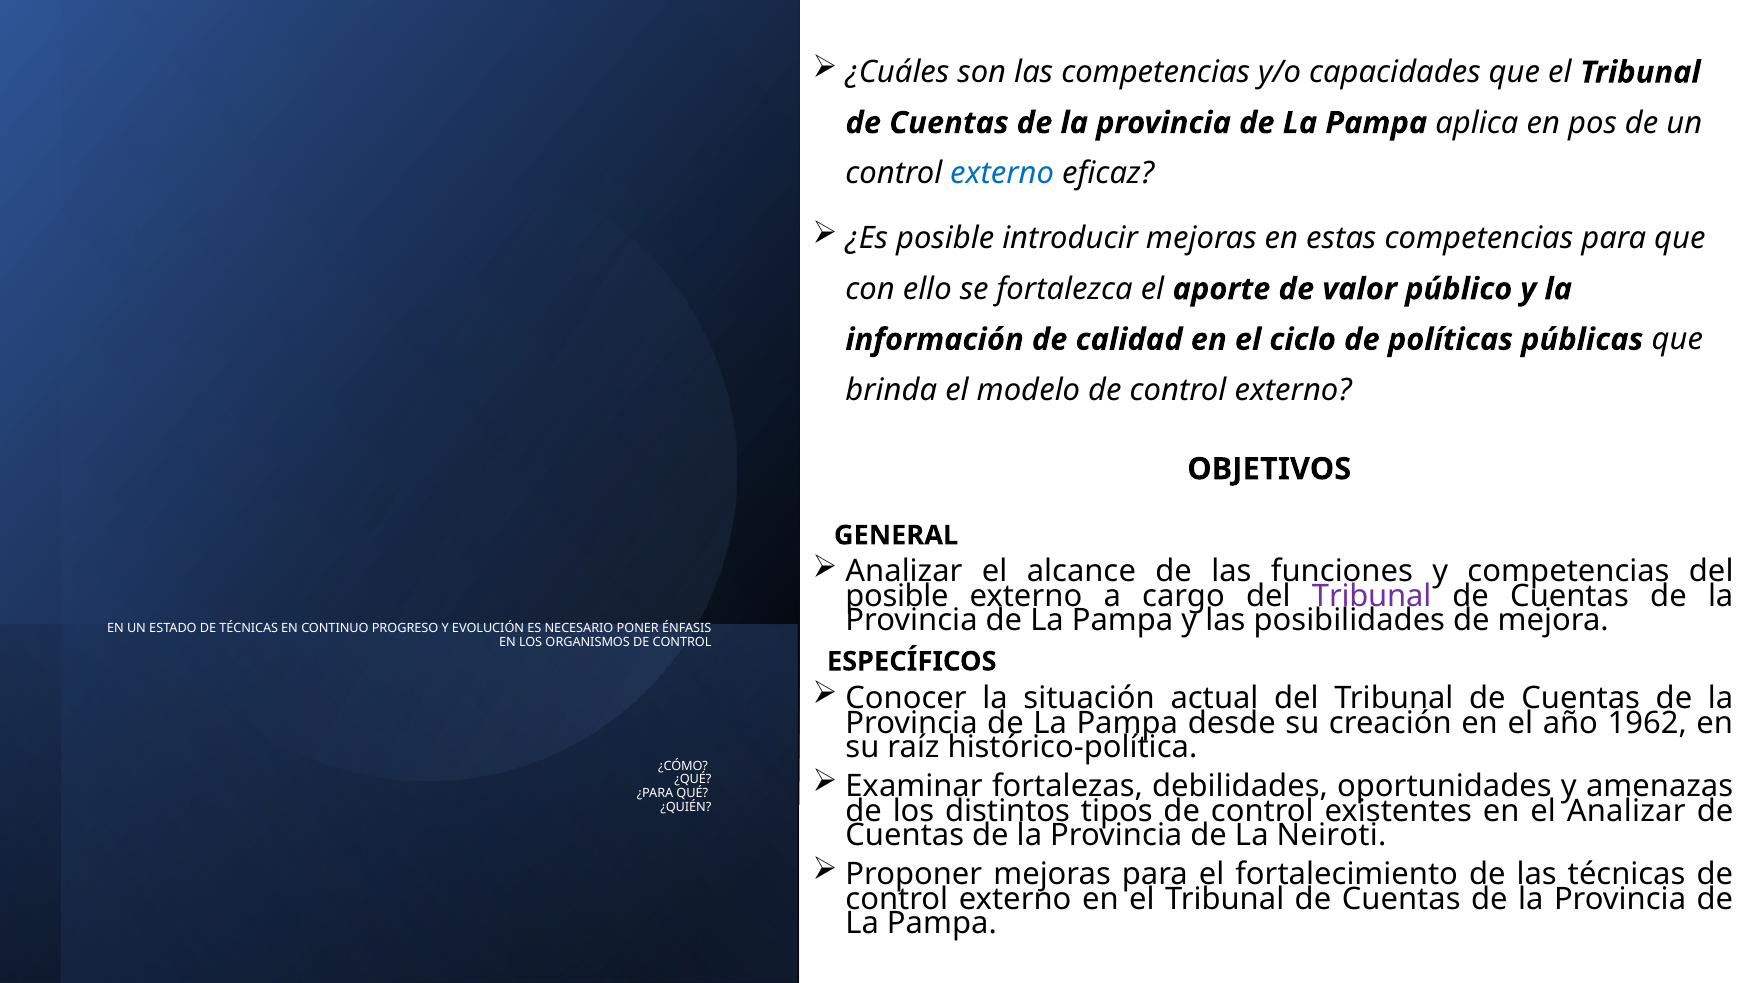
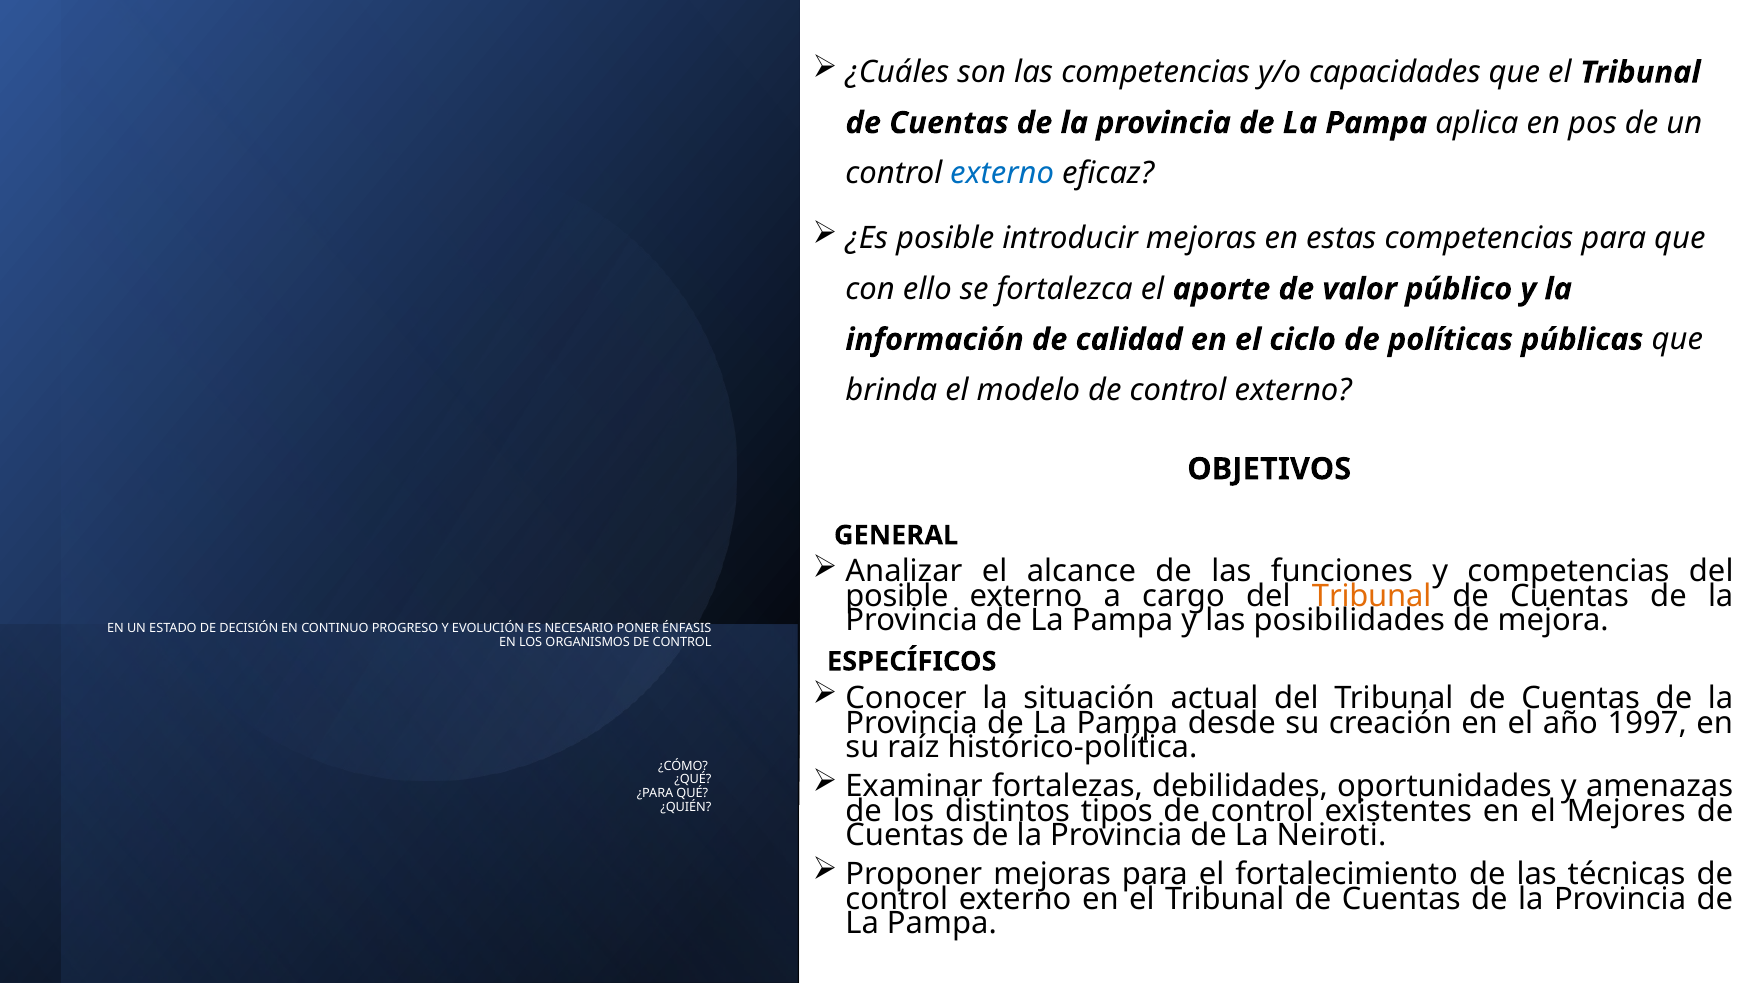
Tribunal at (1372, 596) colour: purple -> orange
DE TÉCNICAS: TÉCNICAS -> DECISIÓN
1962: 1962 -> 1997
el Analizar: Analizar -> Mejores
